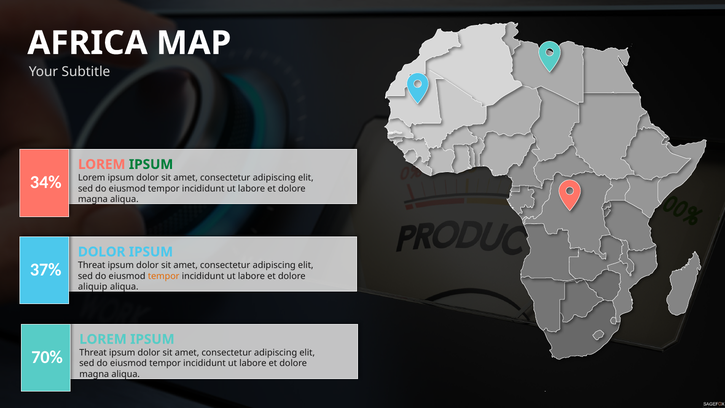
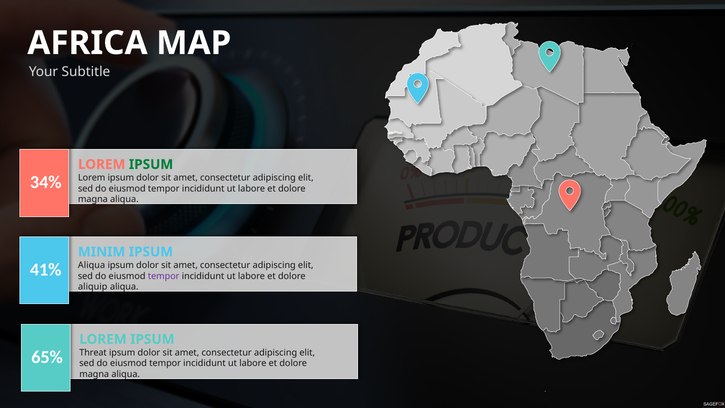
DOLOR at (102, 252): DOLOR -> MINIM
37%: 37% -> 41%
Threat at (92, 265): Threat -> Aliqua
tempor at (164, 276) colour: orange -> purple
70%: 70% -> 65%
